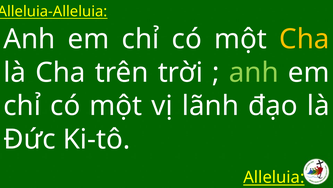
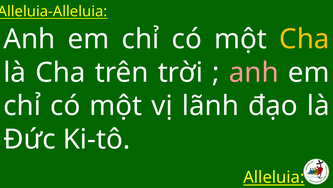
anh at (254, 72) colour: light green -> pink
